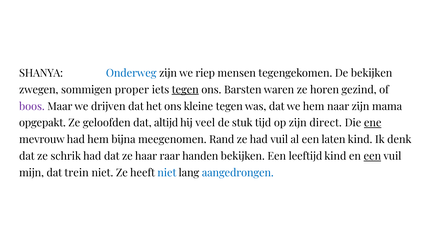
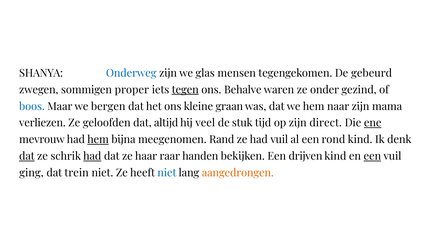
riep: riep -> glas
De bekijken: bekijken -> gebeurd
Barsten: Barsten -> Behalve
horen: horen -> onder
boos colour: purple -> blue
drijven: drijven -> bergen
kleine tegen: tegen -> graan
opgepakt: opgepakt -> verliezen
hem at (98, 140) underline: none -> present
laten: laten -> rond
dat at (27, 156) underline: none -> present
had at (92, 156) underline: none -> present
leeftijd: leeftijd -> drijven
mijn: mijn -> ging
aangedrongen colour: blue -> orange
